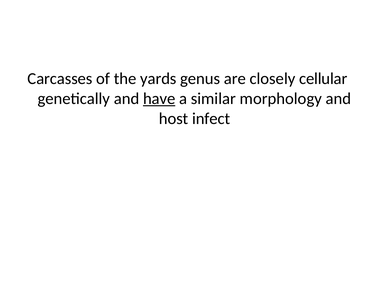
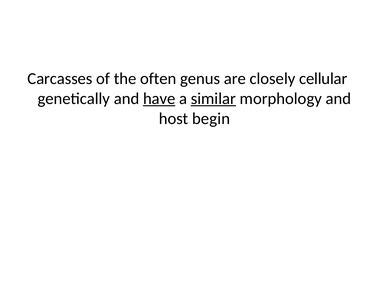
yards: yards -> often
similar underline: none -> present
infect: infect -> begin
